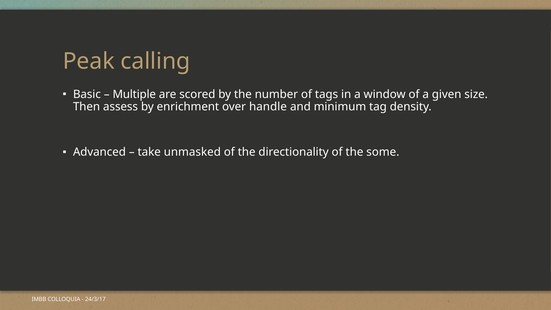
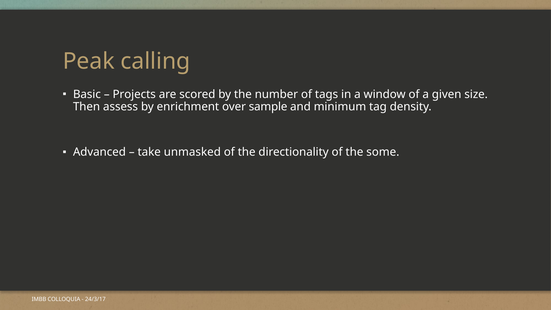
Multiple: Multiple -> Projects
handle: handle -> sample
